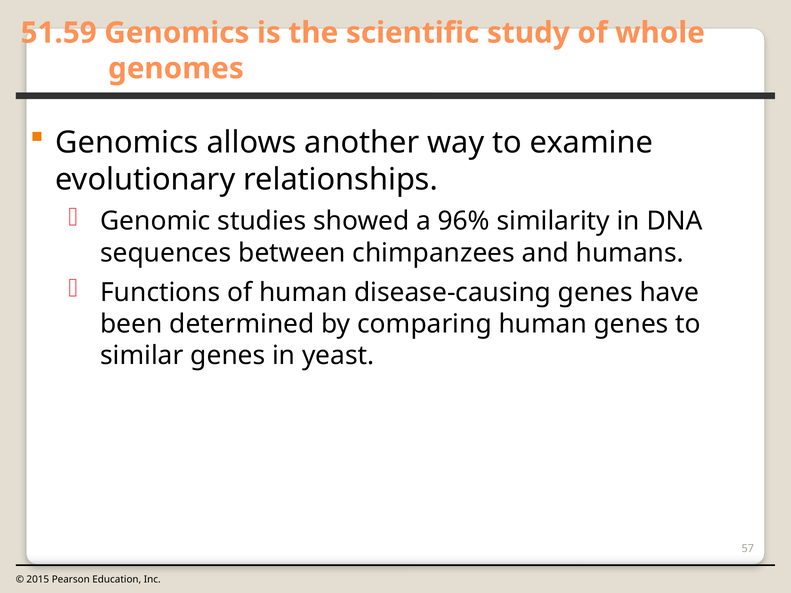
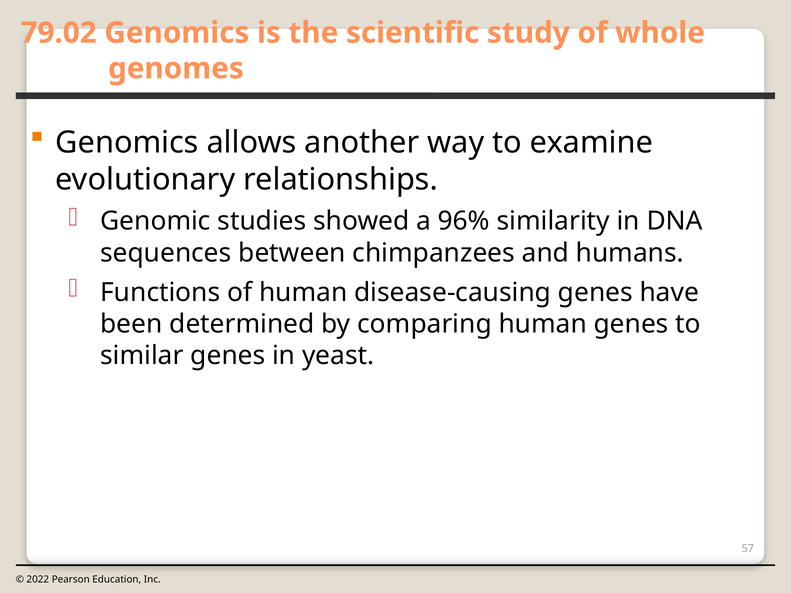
51.59: 51.59 -> 79.02
2015: 2015 -> 2022
